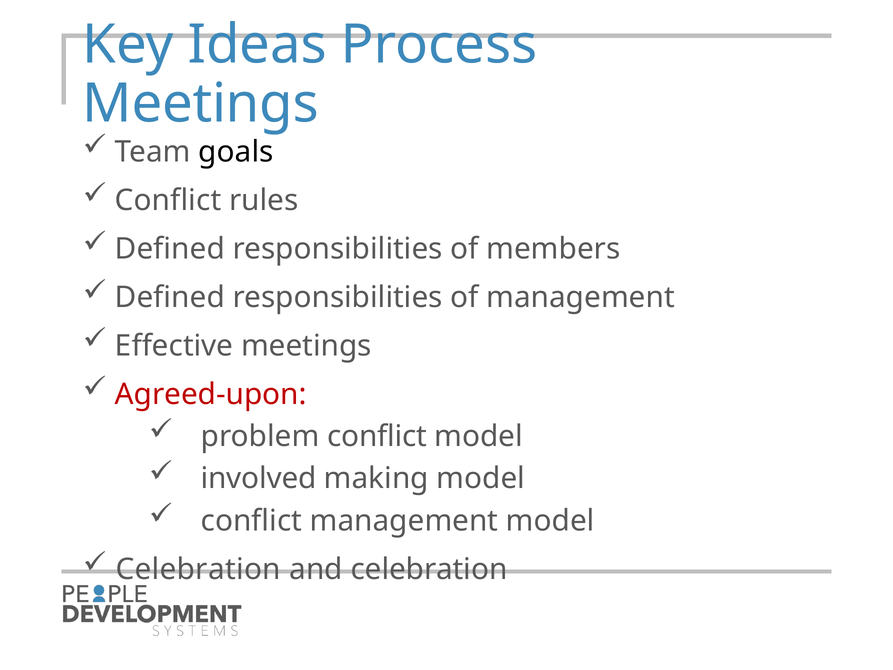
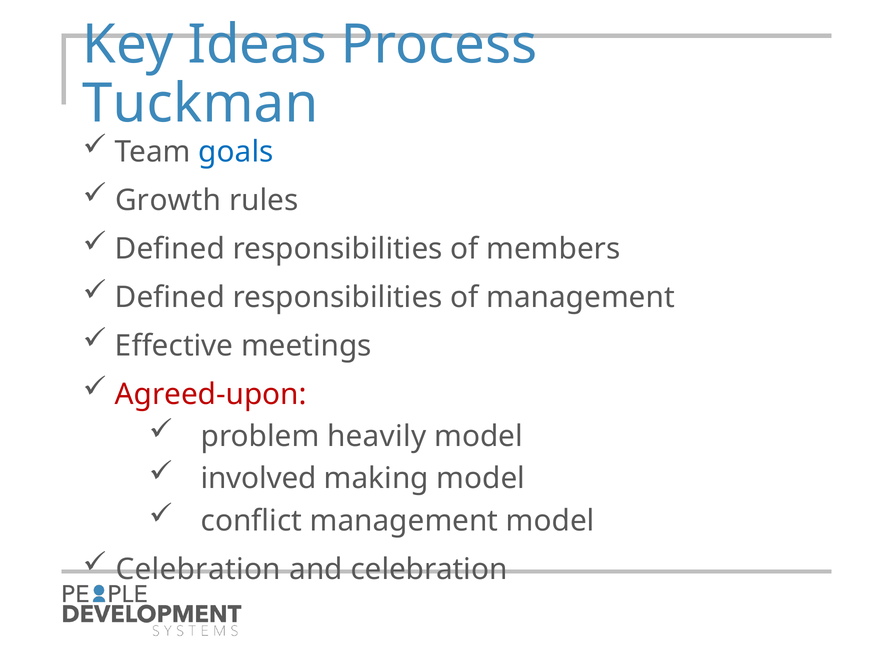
Meetings at (201, 104): Meetings -> Tuckman
goals colour: black -> blue
Conflict at (168, 200): Conflict -> Growth
problem conflict: conflict -> heavily
